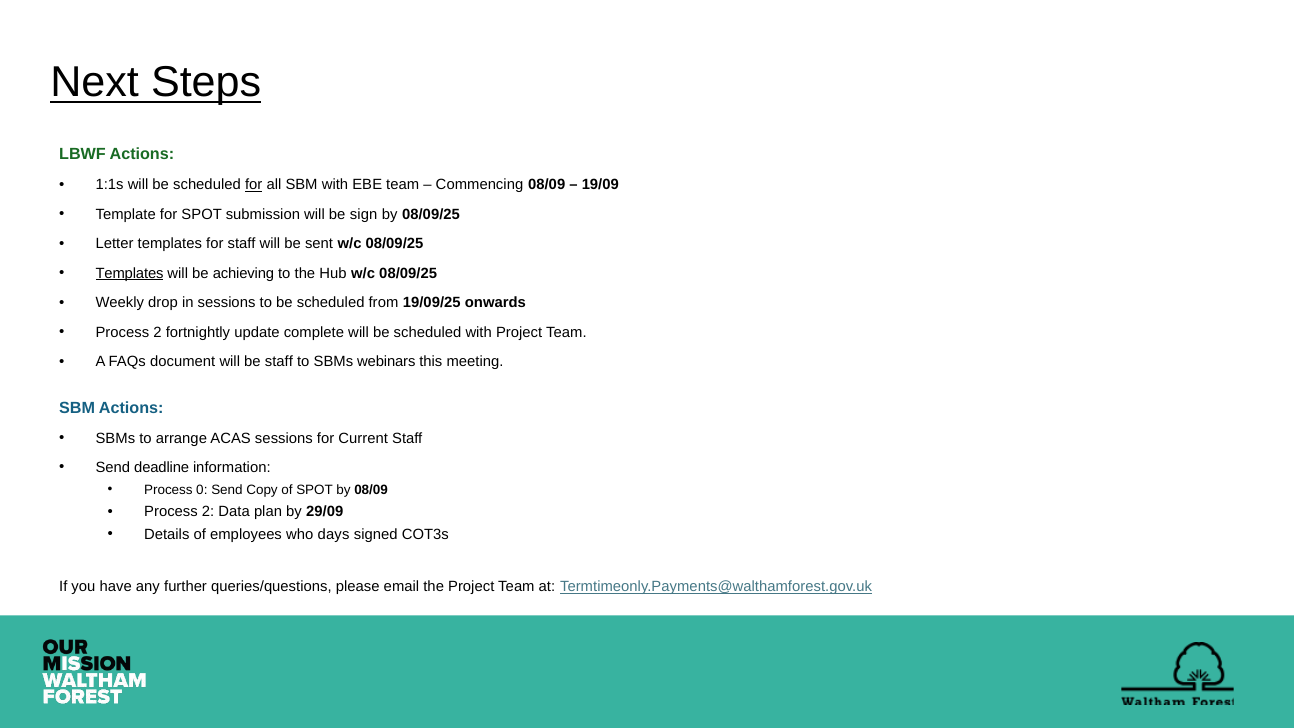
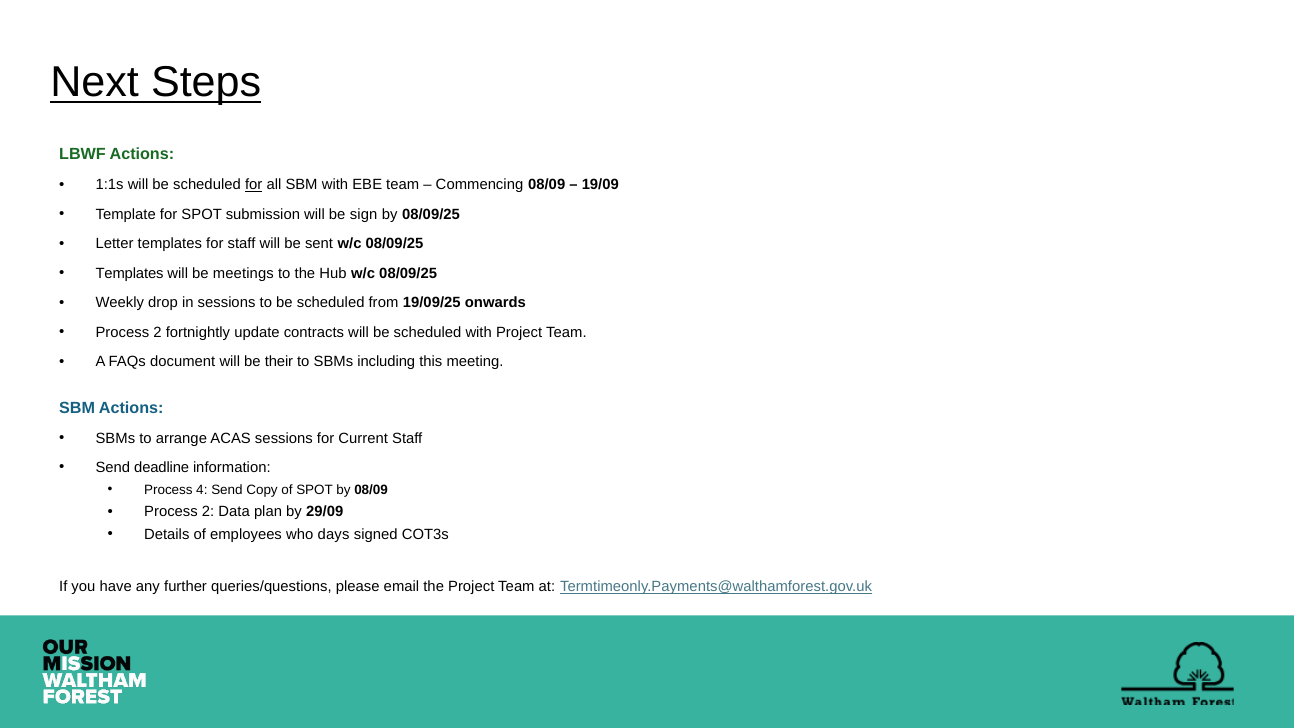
Templates at (130, 273) underline: present -> none
achieving: achieving -> meetings
complete: complete -> contracts
be staff: staff -> their
webinars: webinars -> including
0: 0 -> 4
